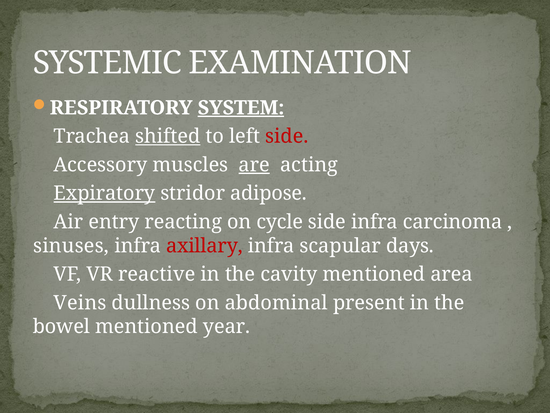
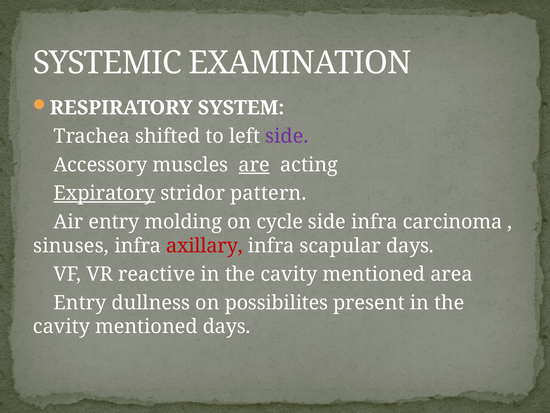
SYSTEM underline: present -> none
shifted underline: present -> none
side at (287, 136) colour: red -> purple
adipose: adipose -> pattern
reacting: reacting -> molding
Veins at (80, 302): Veins -> Entry
abdominal: abdominal -> possibilites
bowel at (61, 326): bowel -> cavity
mentioned year: year -> days
